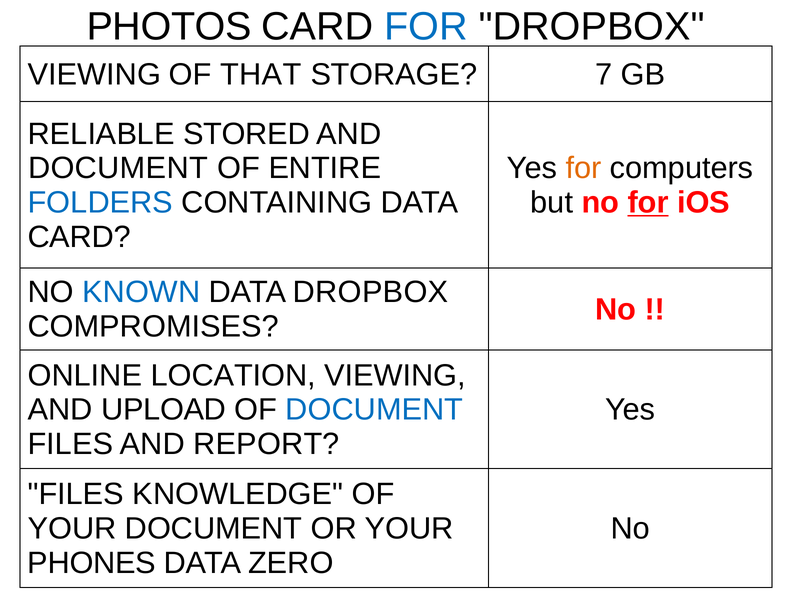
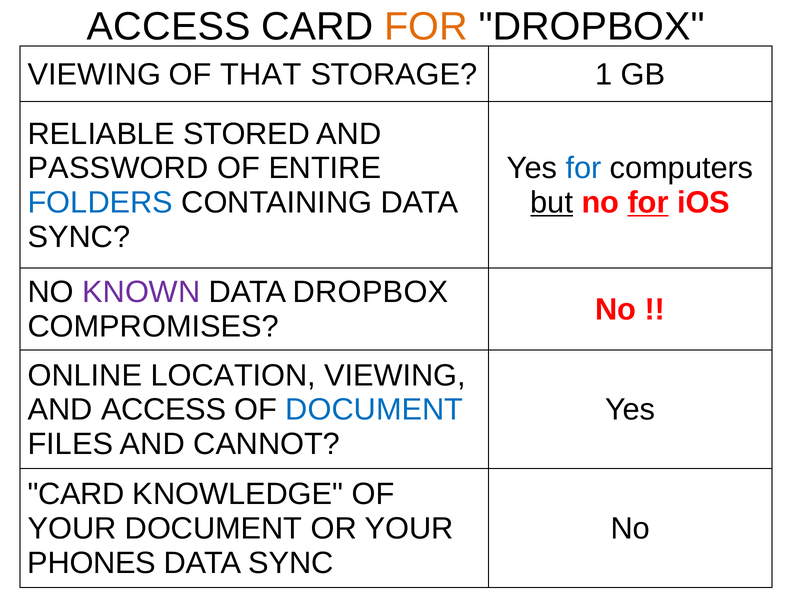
PHOTOS at (169, 27): PHOTOS -> ACCESS
FOR at (426, 27) colour: blue -> orange
7: 7 -> 1
DOCUMENT at (118, 168): DOCUMENT -> PASSWORD
for at (583, 168) colour: orange -> blue
but underline: none -> present
CARD at (79, 237): CARD -> SYNC
KNOWN colour: blue -> purple
AND UPLOAD: UPLOAD -> ACCESS
REPORT: REPORT -> CANNOT
FILES at (76, 494): FILES -> CARD
ZERO at (291, 563): ZERO -> SYNC
